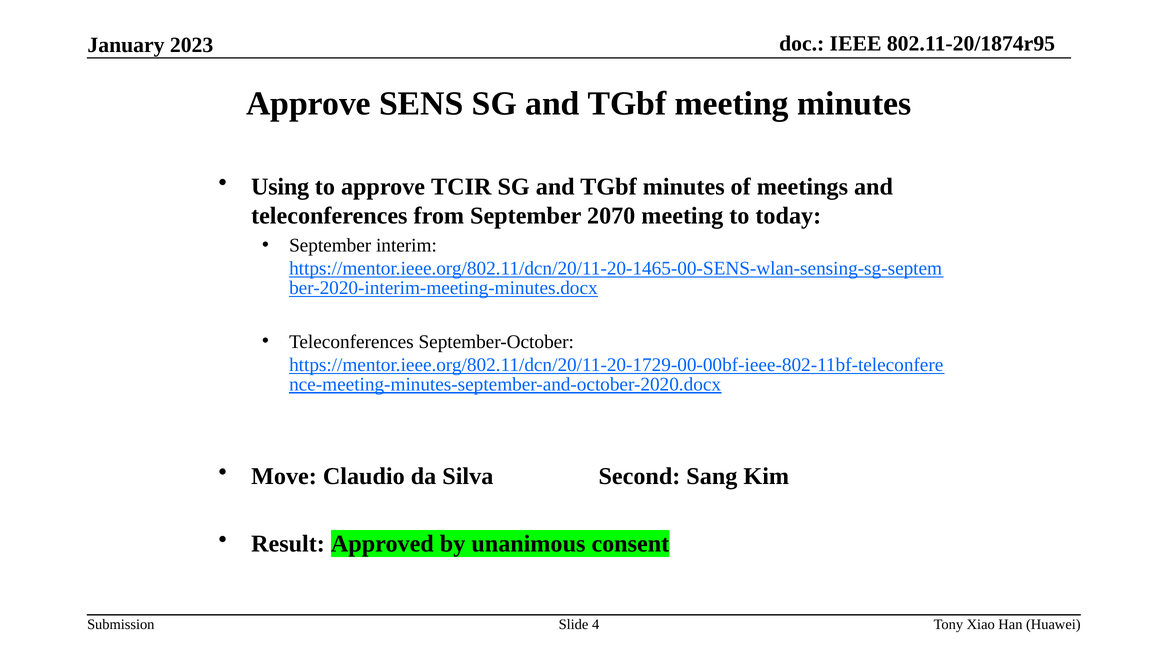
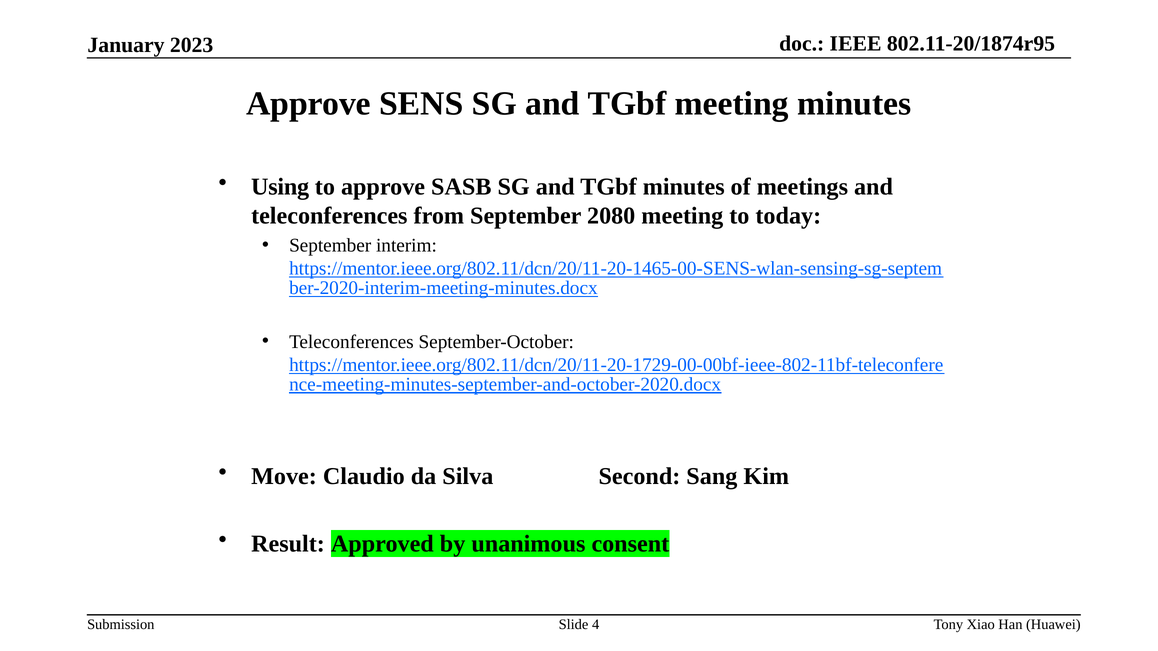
TCIR: TCIR -> SASB
2070: 2070 -> 2080
